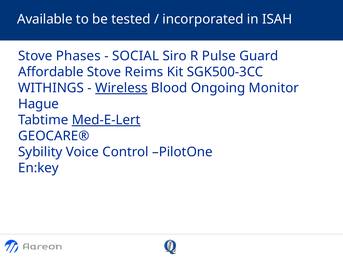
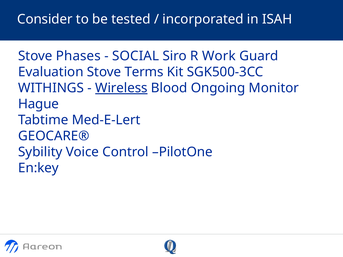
Available: Available -> Consider
Pulse: Pulse -> Work
Affordable: Affordable -> Evaluation
Reims: Reims -> Terms
Med-E-Lert underline: present -> none
